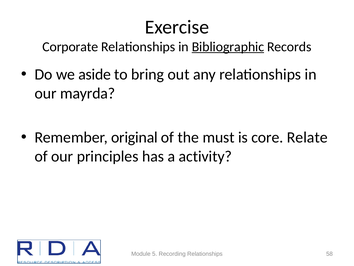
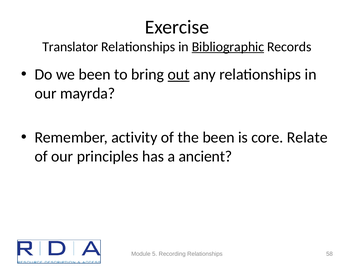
Corporate: Corporate -> Translator
we aside: aside -> been
out underline: none -> present
original: original -> activity
the must: must -> been
activity: activity -> ancient
